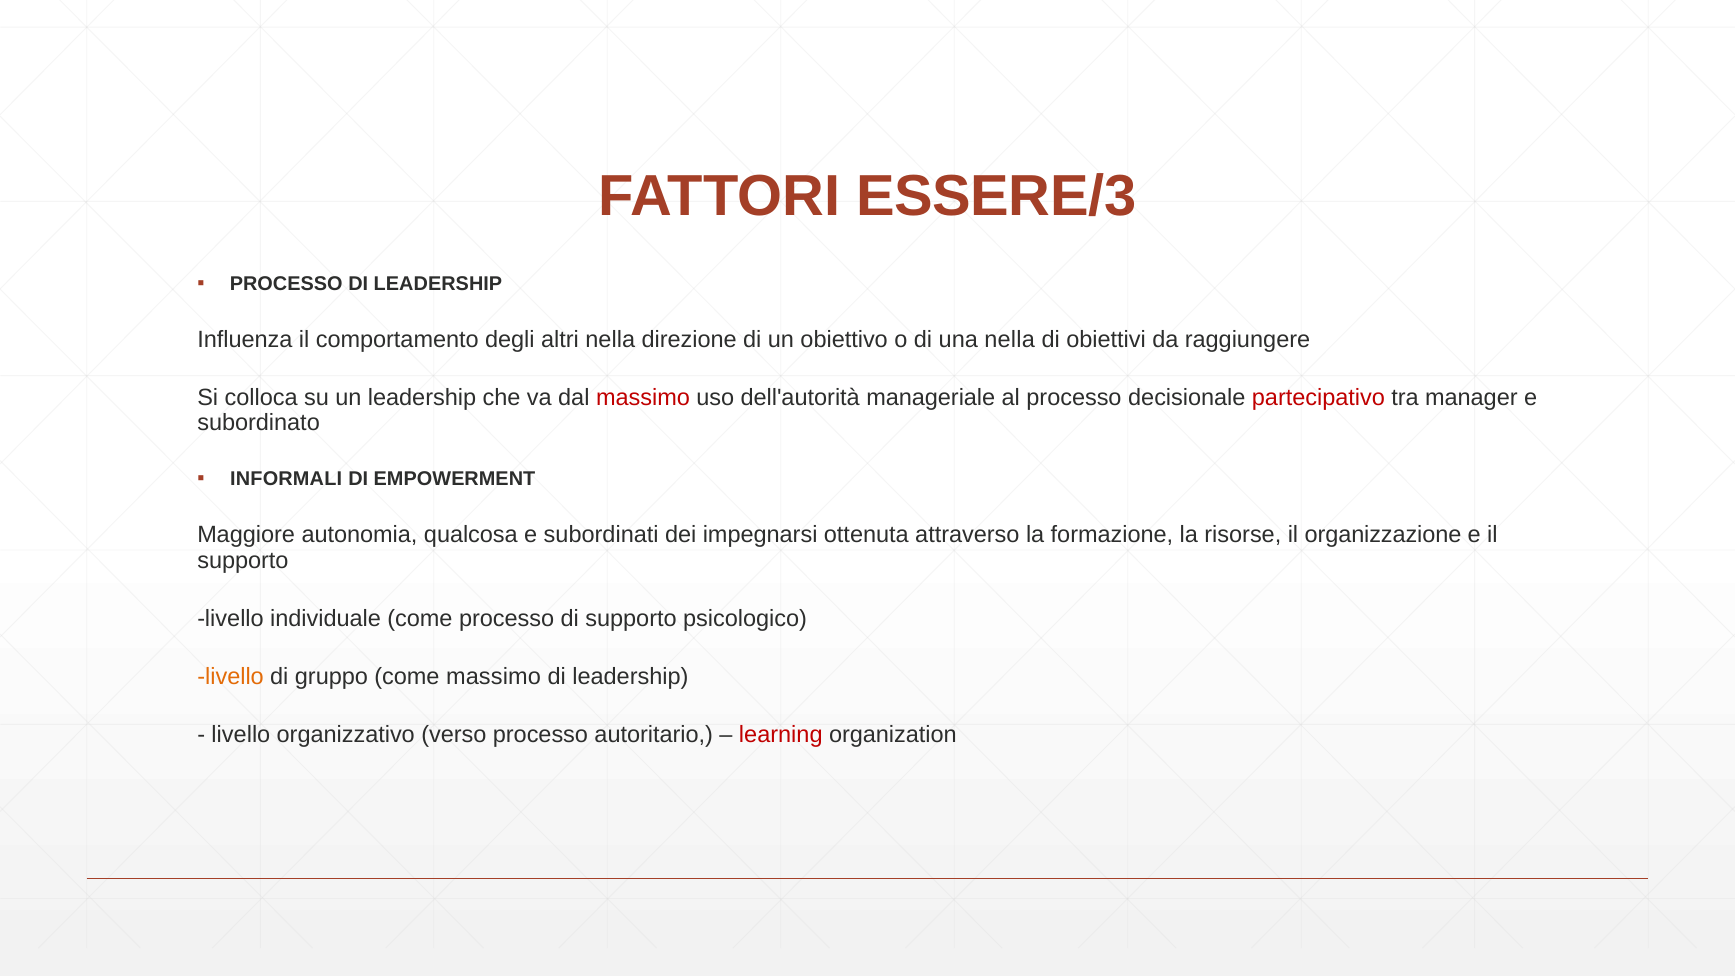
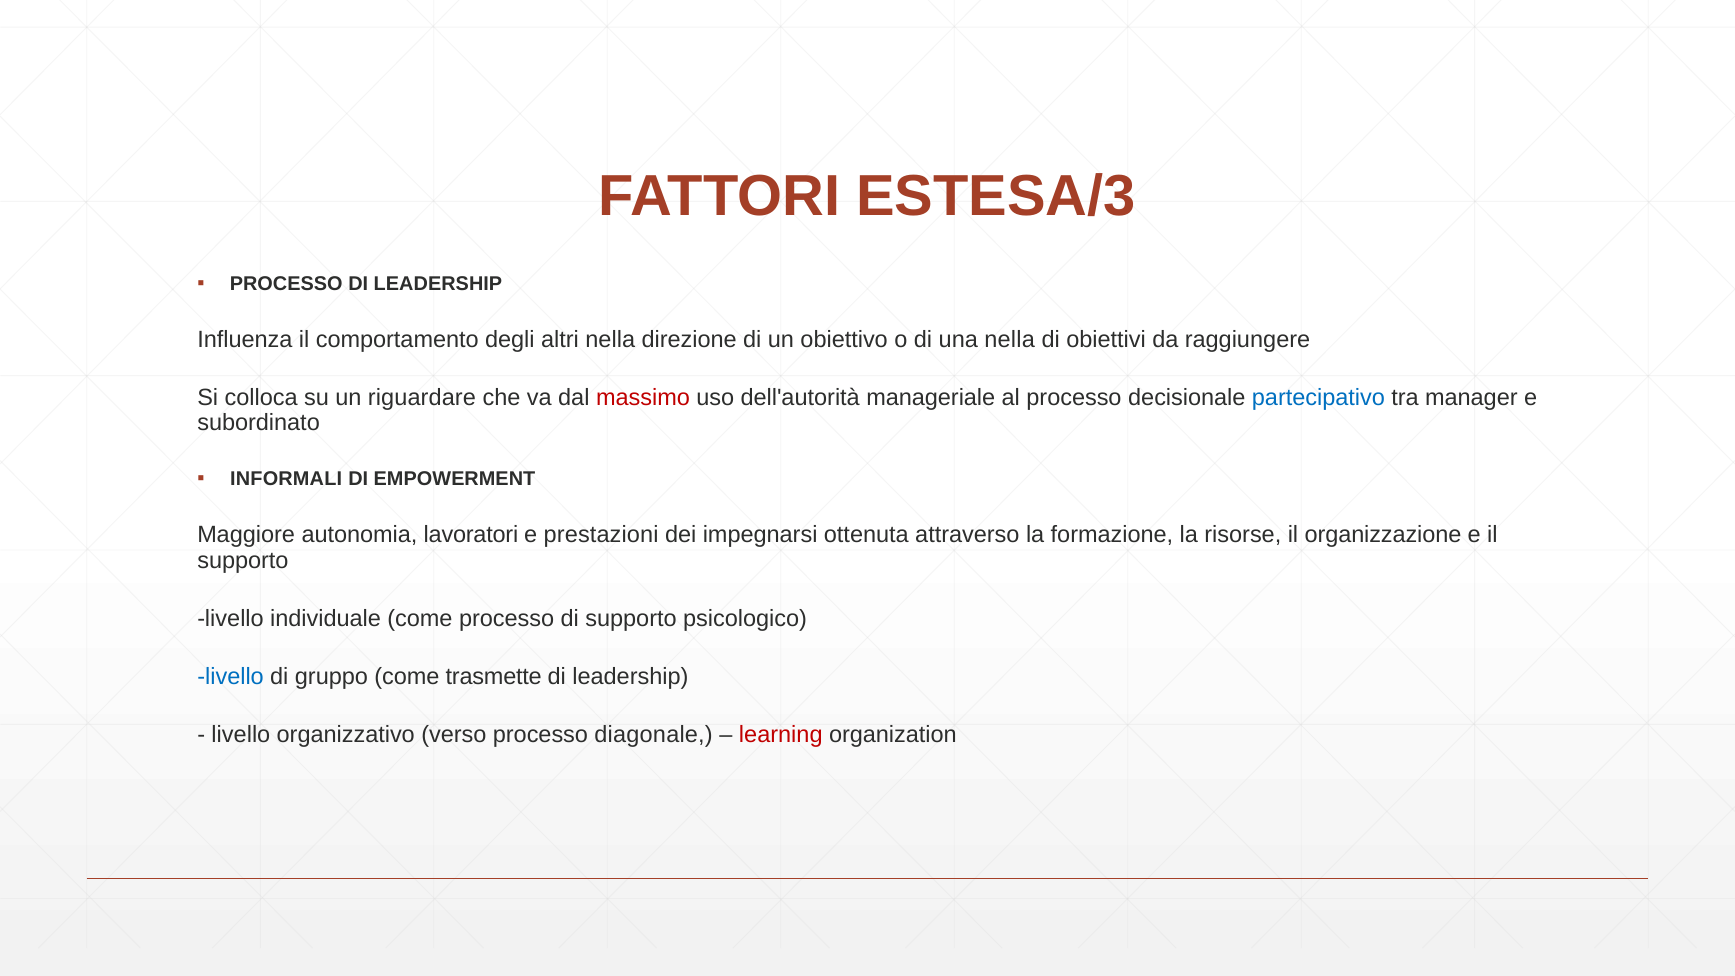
ESSERE/3: ESSERE/3 -> ESTESA/3
un leadership: leadership -> riguardare
partecipativo colour: red -> blue
qualcosa: qualcosa -> lavoratori
subordinati: subordinati -> prestazioni
livello at (231, 676) colour: orange -> blue
come massimo: massimo -> trasmette
autoritario: autoritario -> diagonale
